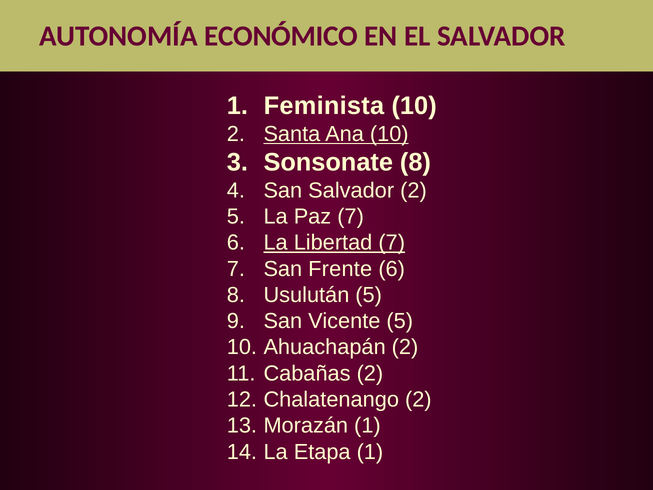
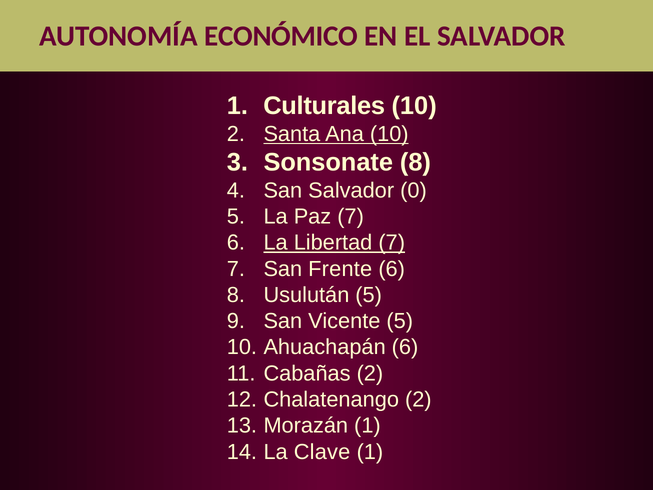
Feminista: Feminista -> Culturales
Salvador 2: 2 -> 0
Ahuachapán 2: 2 -> 6
Etapa: Etapa -> Clave
